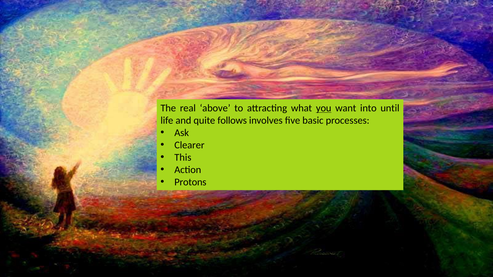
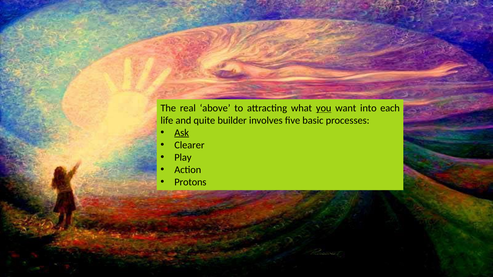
until: until -> each
follows: follows -> builder
Ask underline: none -> present
This: This -> Play
